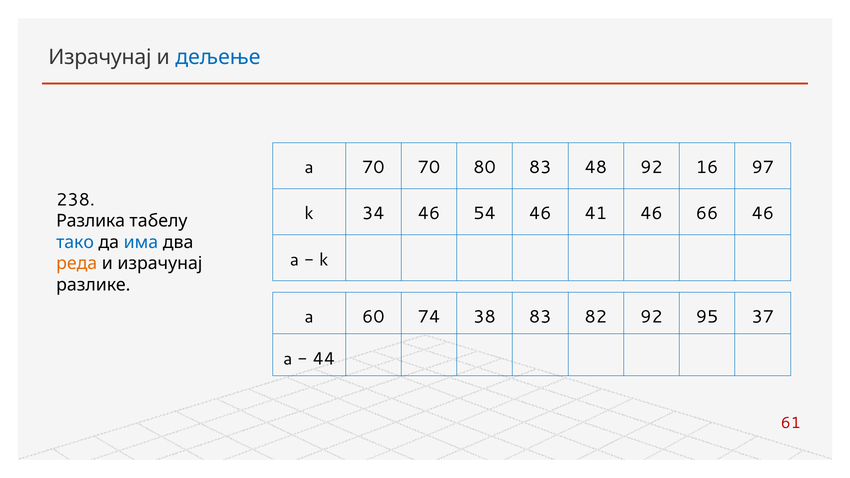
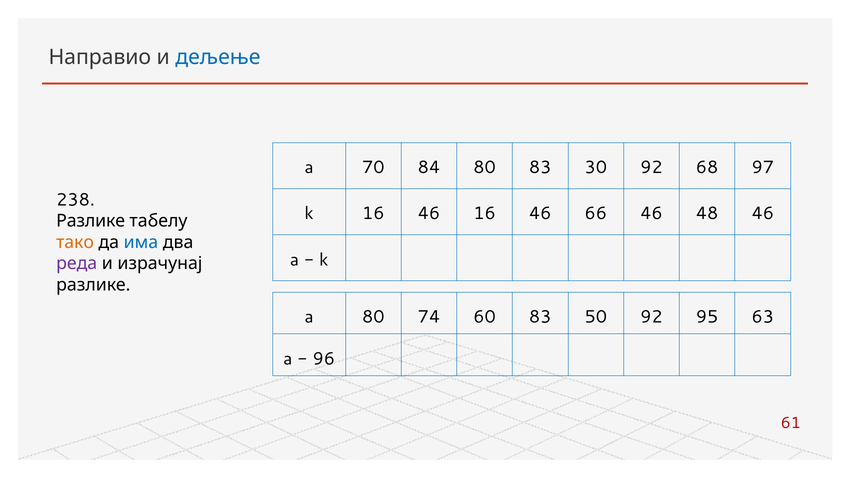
Израчунај at (100, 57): Израчунај -> Направио
70 70: 70 -> 84
48: 48 -> 30
16: 16 -> 68
k 34: 34 -> 16
46 54: 54 -> 16
41: 41 -> 66
66: 66 -> 48
Разлика at (91, 221): Разлика -> Разлике
тако colour: blue -> orange
реда colour: orange -> purple
a 60: 60 -> 80
38: 38 -> 60
82: 82 -> 50
37: 37 -> 63
44: 44 -> 96
